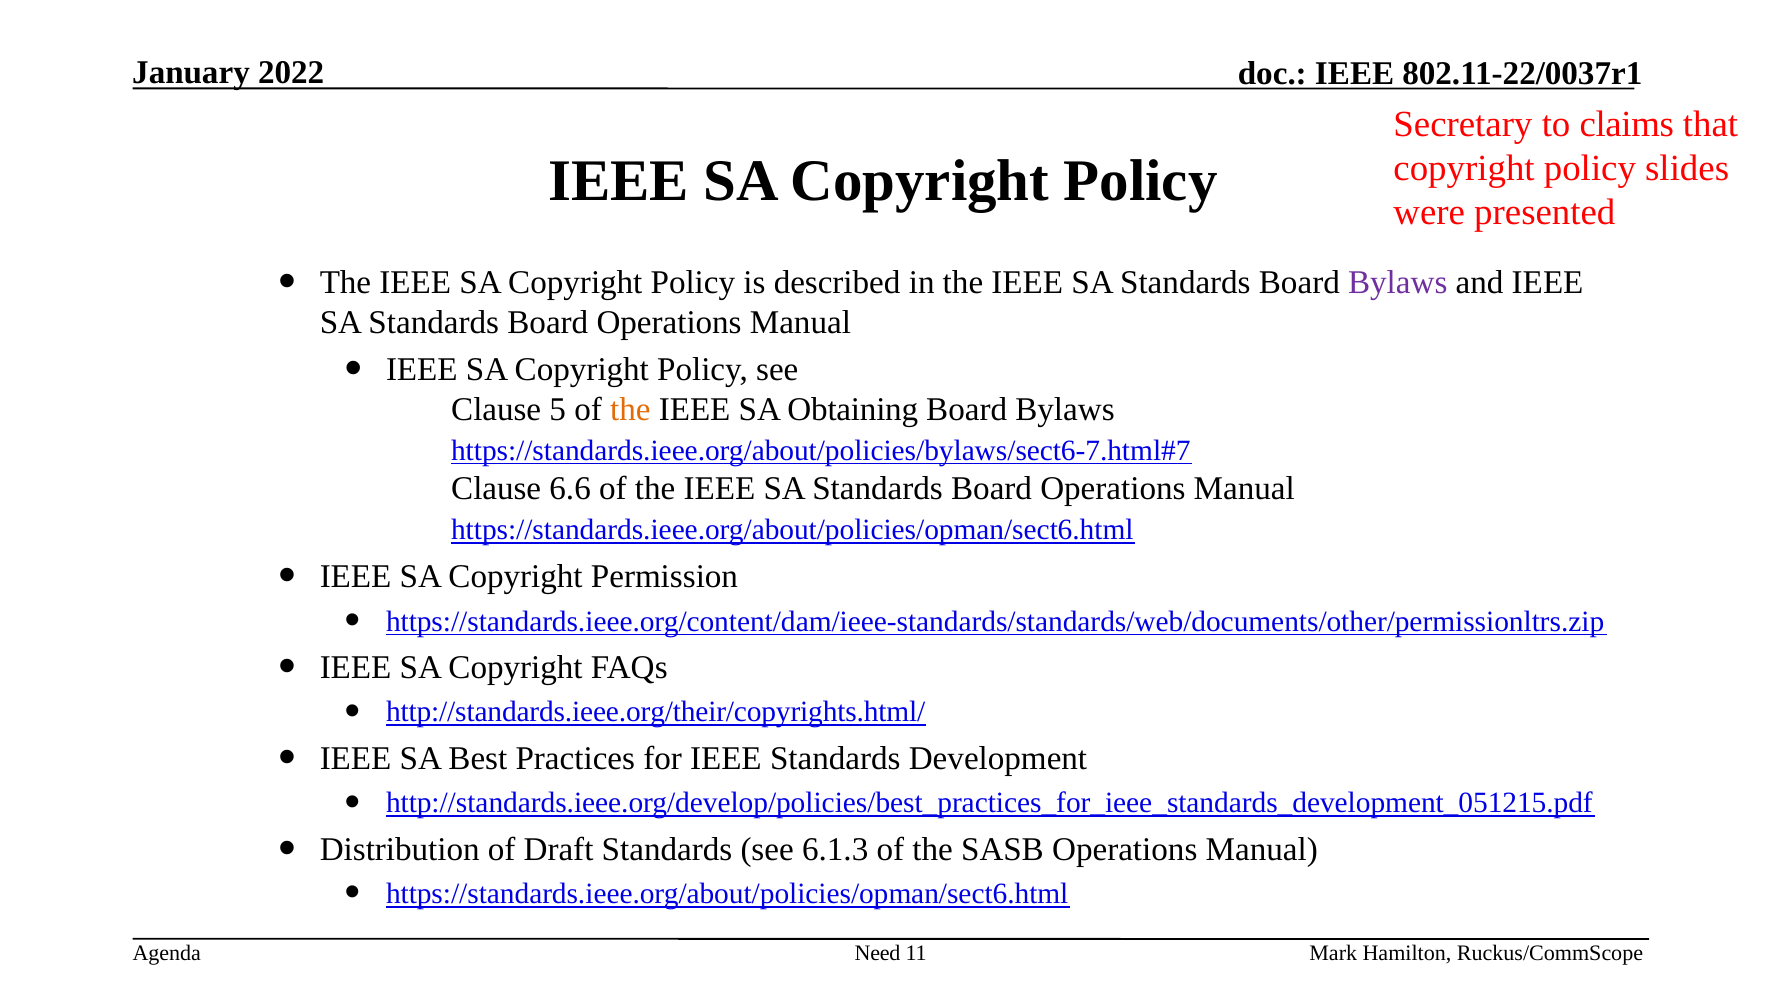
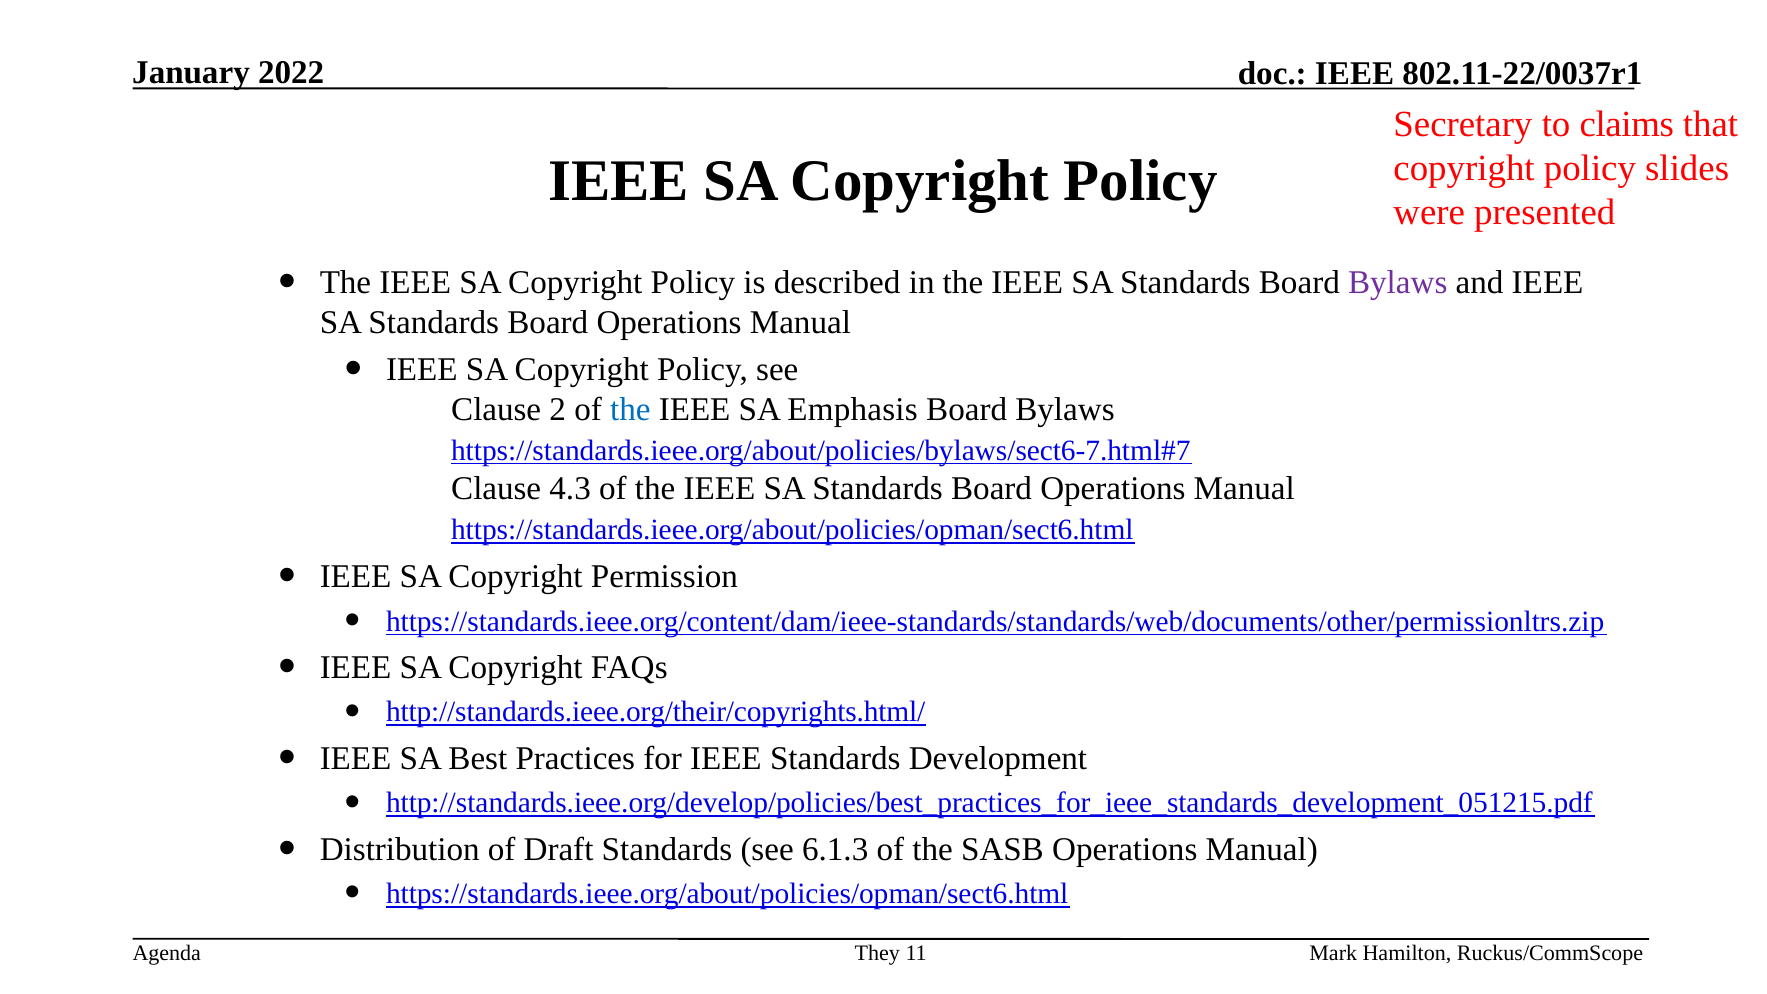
5: 5 -> 2
the at (630, 409) colour: orange -> blue
Obtaining: Obtaining -> Emphasis
6.6: 6.6 -> 4.3
Need: Need -> They
